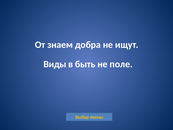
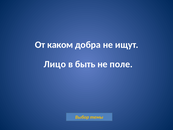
знаем: знаем -> каком
Виды: Виды -> Лицо
